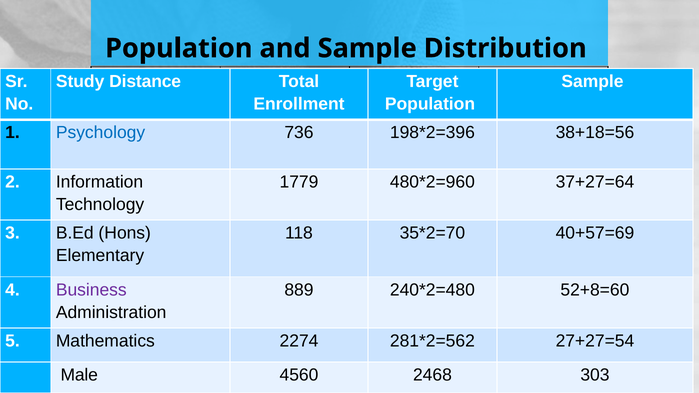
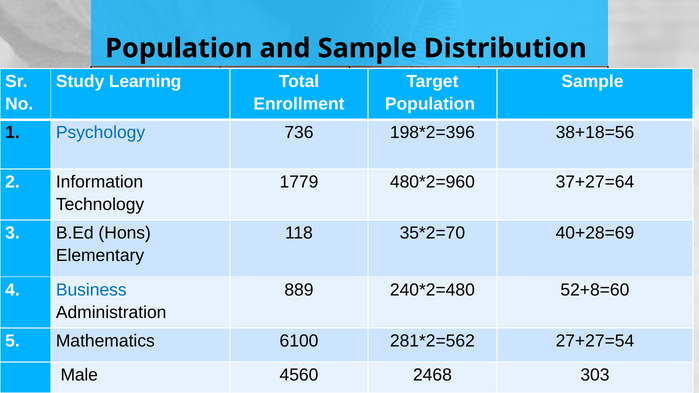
Distance: Distance -> Learning
40+57=69: 40+57=69 -> 40+28=69
Business colour: purple -> blue
2274: 2274 -> 6100
